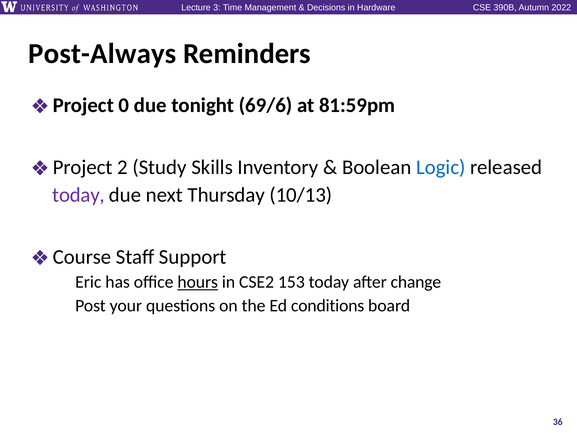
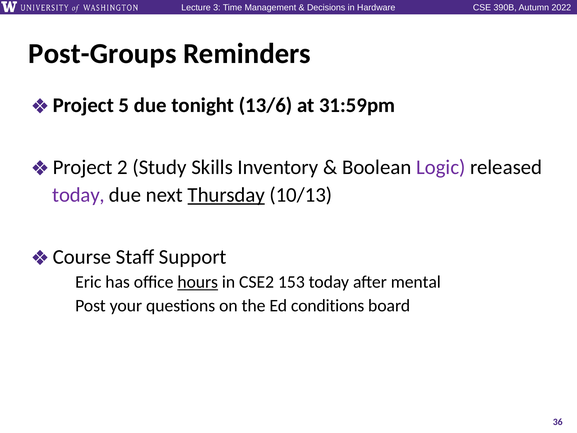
Post-Always: Post-Always -> Post-Groups
0: 0 -> 5
69/6: 69/6 -> 13/6
81:59pm: 81:59pm -> 31:59pm
Logic colour: blue -> purple
Thursday underline: none -> present
change: change -> mental
